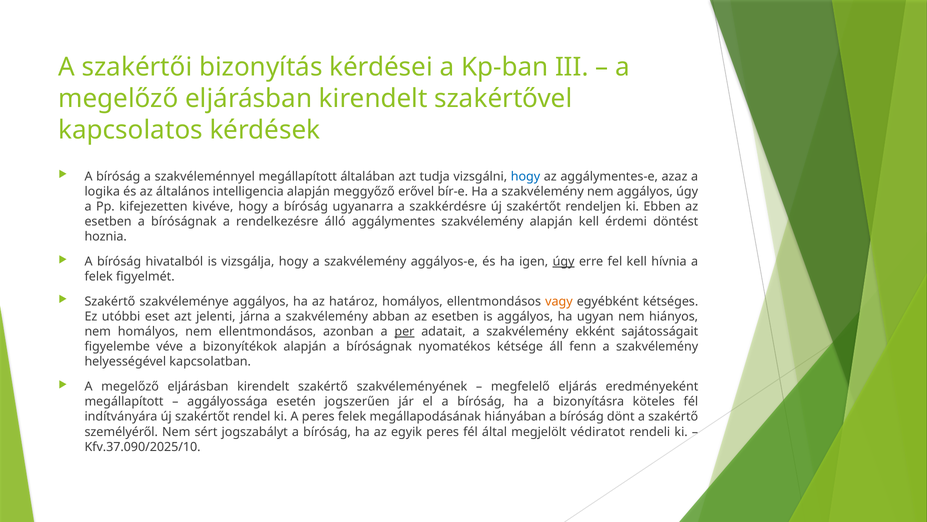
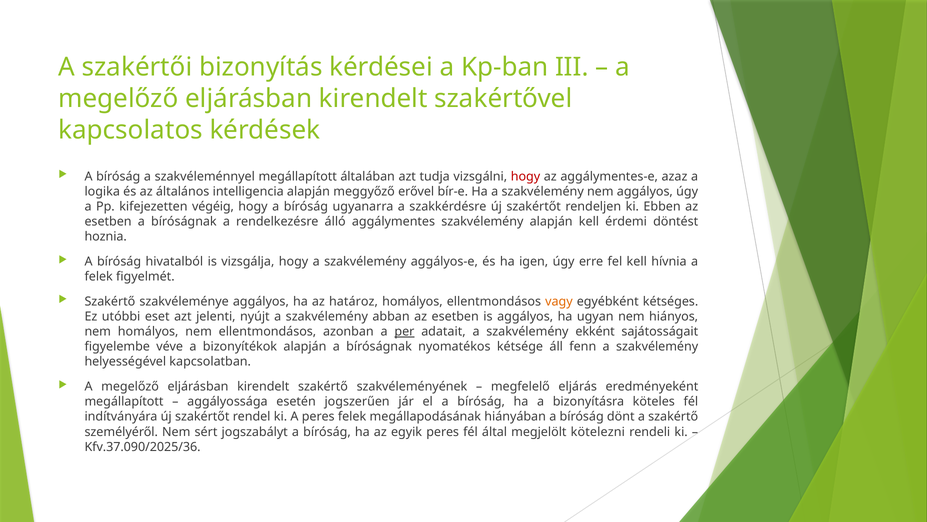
hogy at (526, 176) colour: blue -> red
kivéve: kivéve -> végéig
úgy at (564, 261) underline: present -> none
járna: járna -> nyújt
védiratot: védiratot -> kötelezni
Kfv.37.090/2025/10: Kfv.37.090/2025/10 -> Kfv.37.090/2025/36
